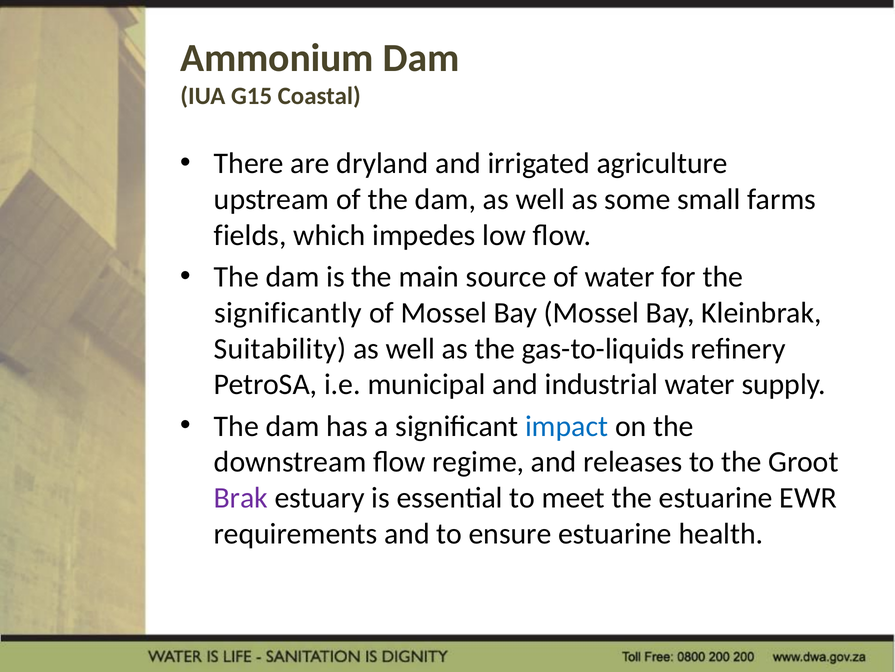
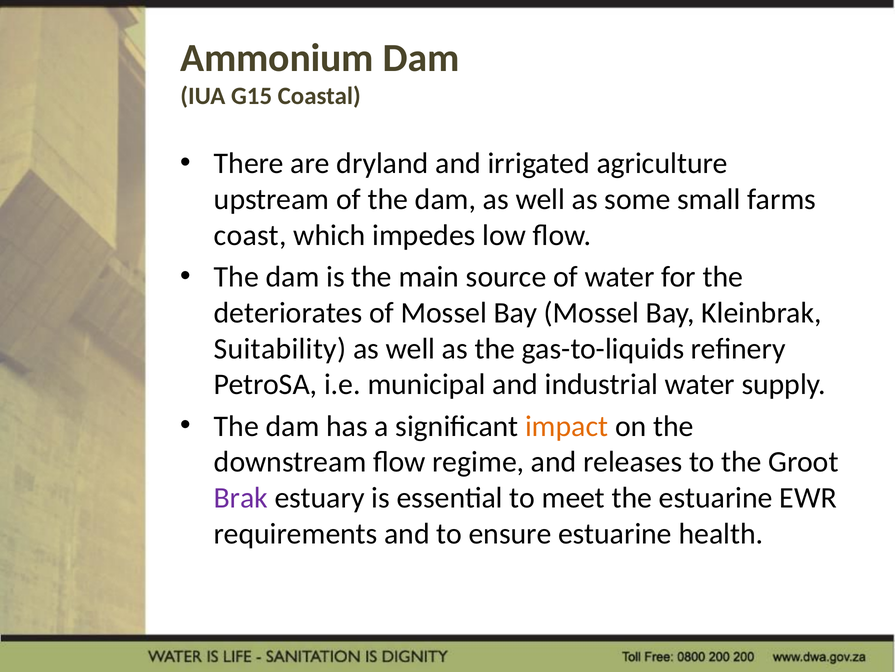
fields: fields -> coast
significantly: significantly -> deteriorates
impact colour: blue -> orange
